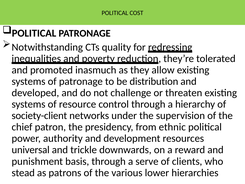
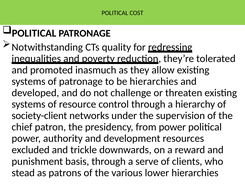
be distribution: distribution -> hierarchies
from ethnic: ethnic -> power
universal: universal -> excluded
